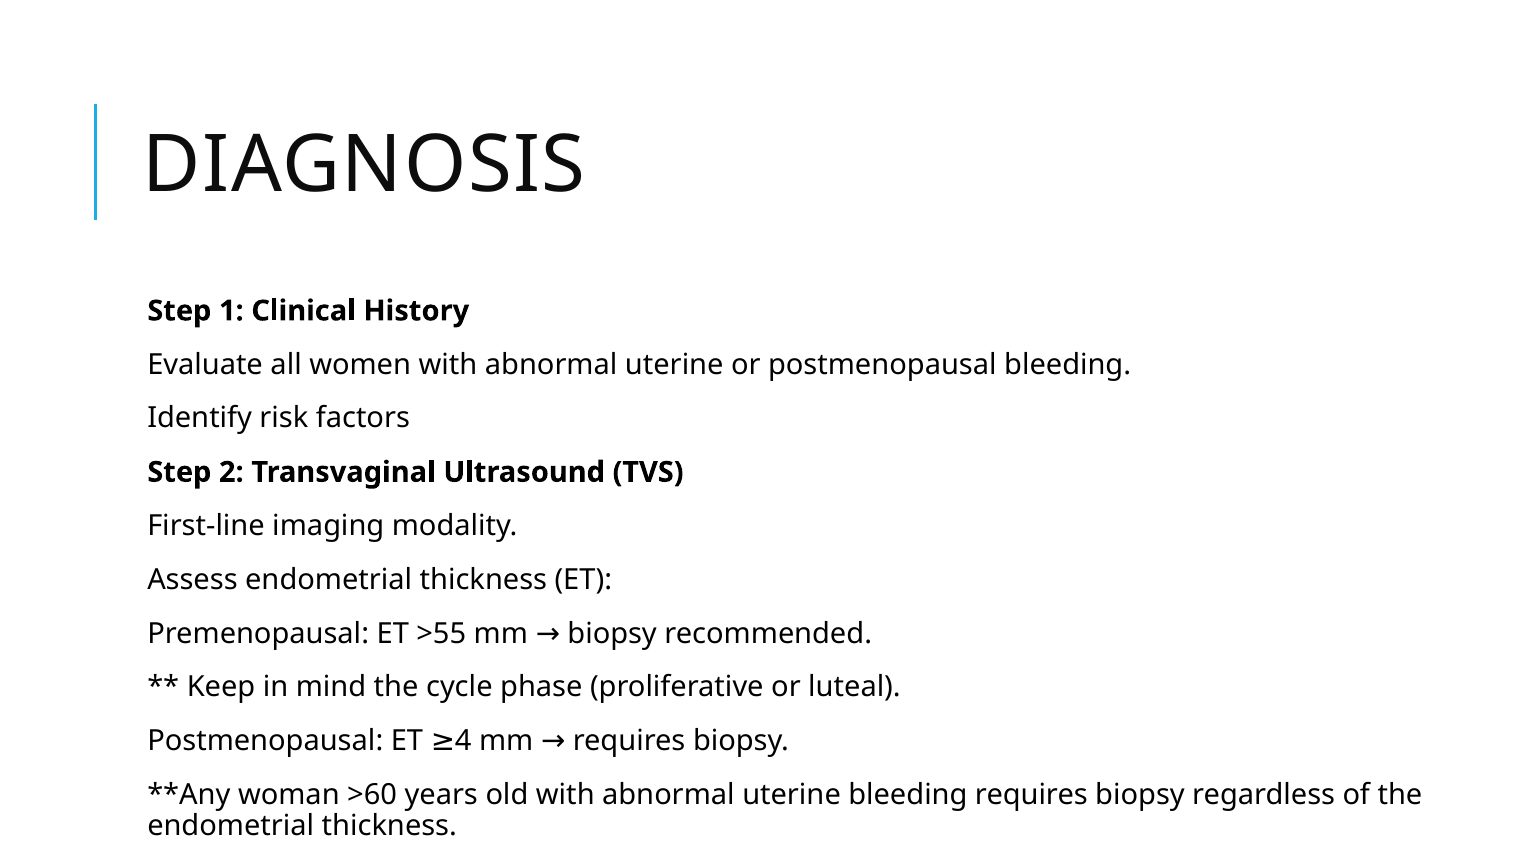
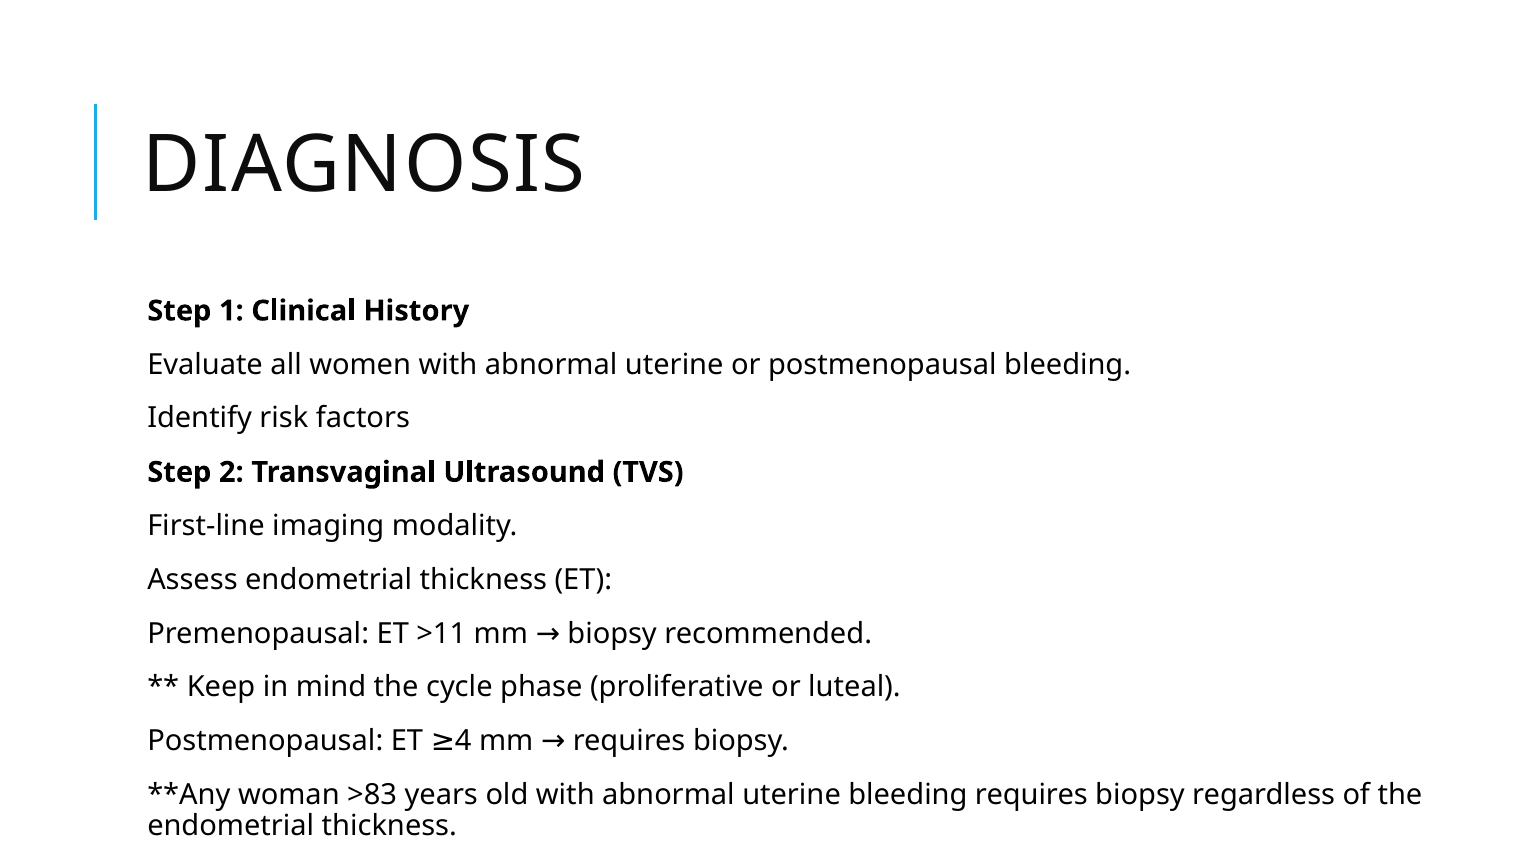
>55: >55 -> >11
>60: >60 -> >83
